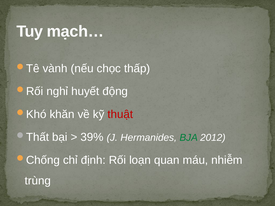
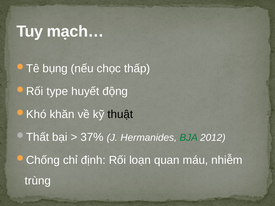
vành: vành -> bụng
nghỉ: nghỉ -> type
thuật colour: red -> black
39%: 39% -> 37%
